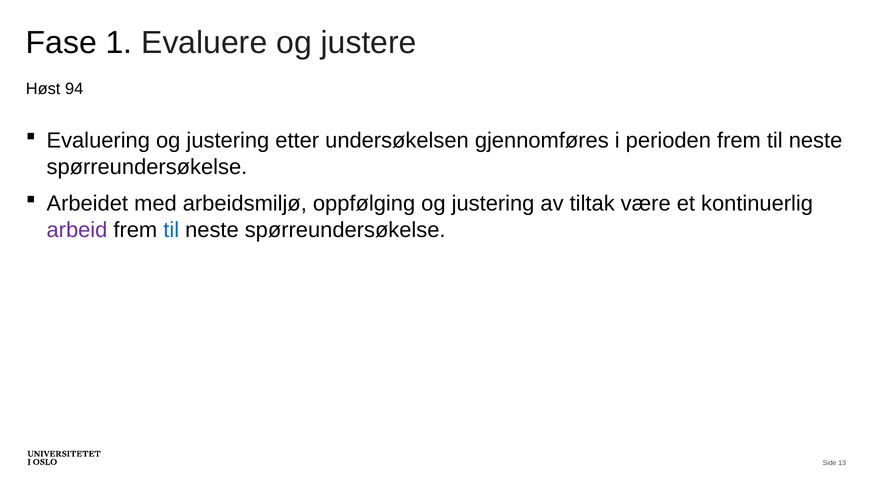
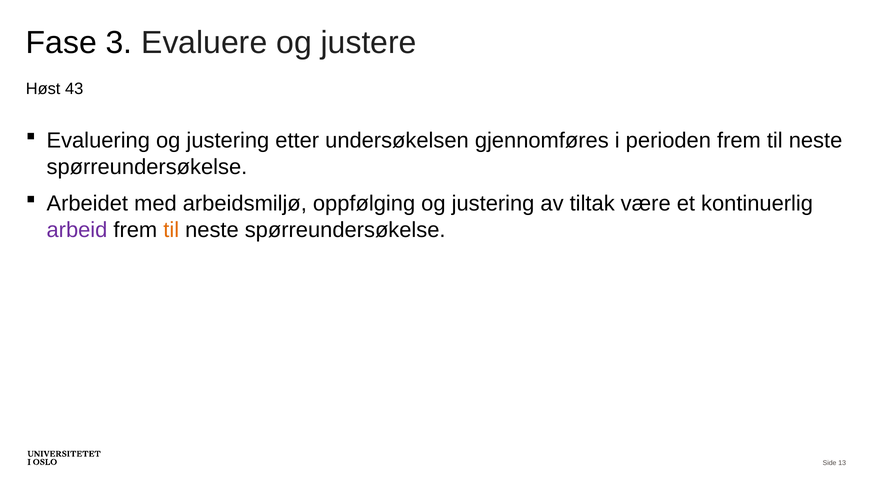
1: 1 -> 3
94: 94 -> 43
til at (171, 230) colour: blue -> orange
